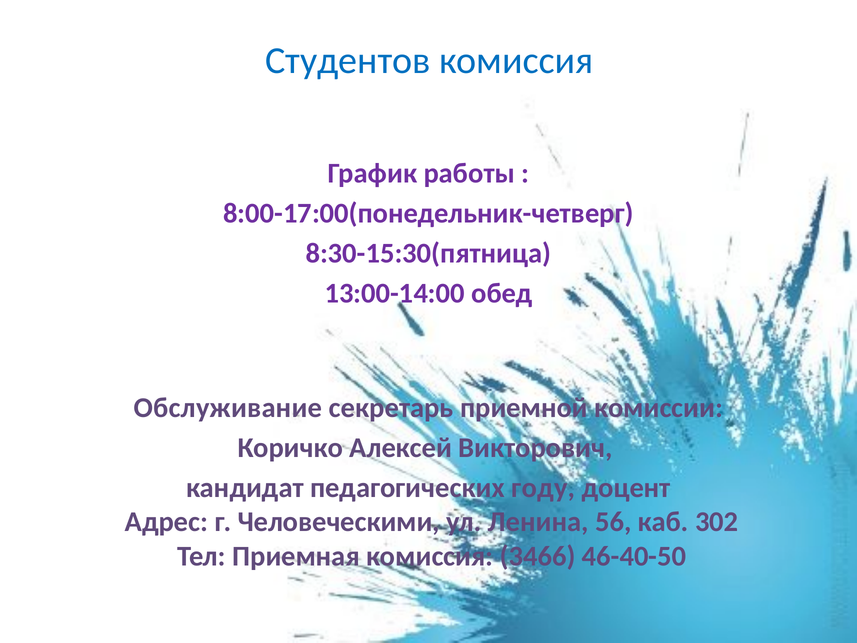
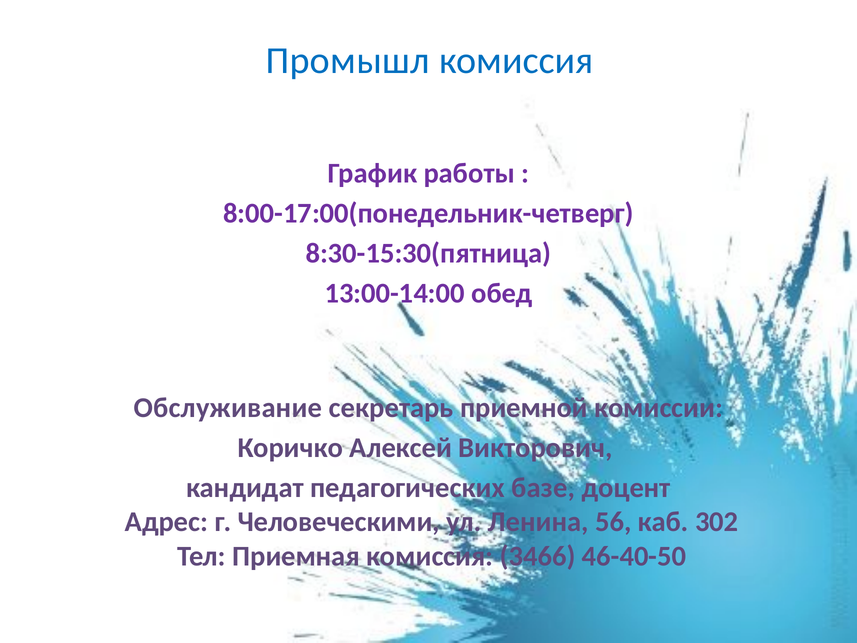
Студентов: Студентов -> Промышл
году: году -> базе
